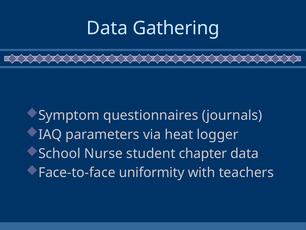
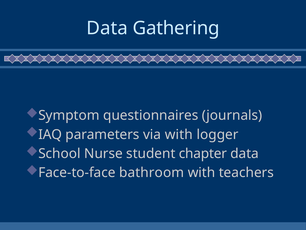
via heat: heat -> with
uniformity: uniformity -> bathroom
